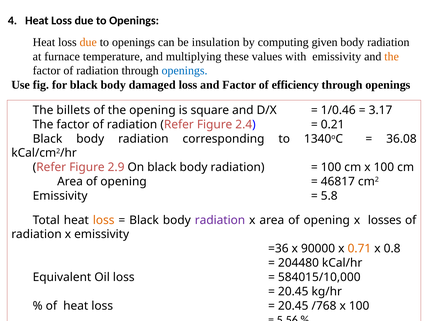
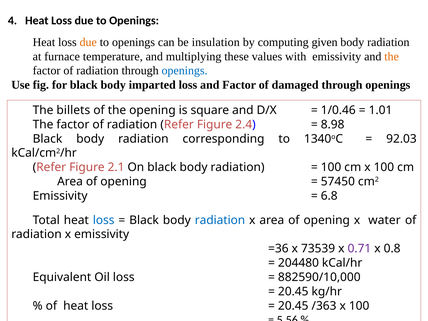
damaged: damaged -> imparted
efficiency: efficiency -> damaged
3.17: 3.17 -> 1.01
0.21: 0.21 -> 8.98
36.08: 36.08 -> 92.03
2.9: 2.9 -> 2.1
46817: 46817 -> 57450
5.8: 5.8 -> 6.8
loss at (104, 220) colour: orange -> blue
radiation at (220, 220) colour: purple -> blue
losses: losses -> water
90000: 90000 -> 73539
0.71 colour: orange -> purple
584015/10,000: 584015/10,000 -> 882590/10,000
/768: /768 -> /363
